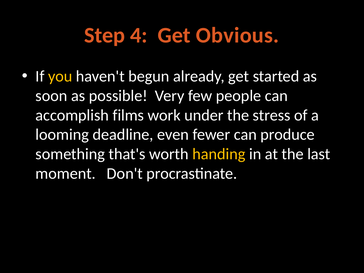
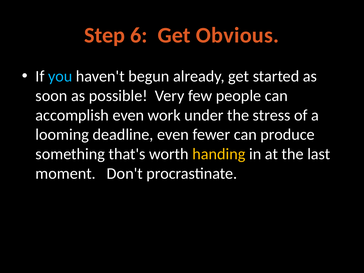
4: 4 -> 6
you colour: yellow -> light blue
accomplish films: films -> even
